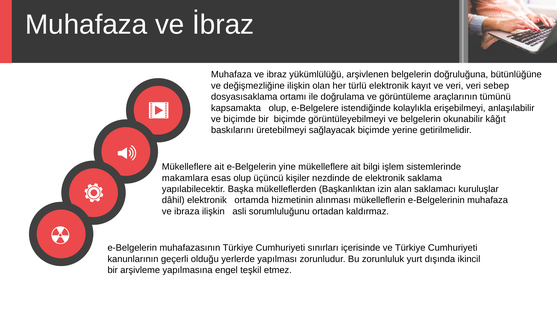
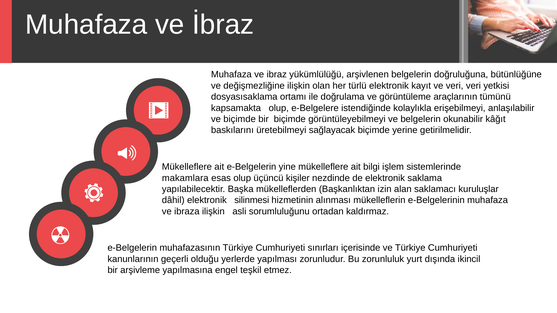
sebep: sebep -> yetkisi
ortamda: ortamda -> silinmesi
